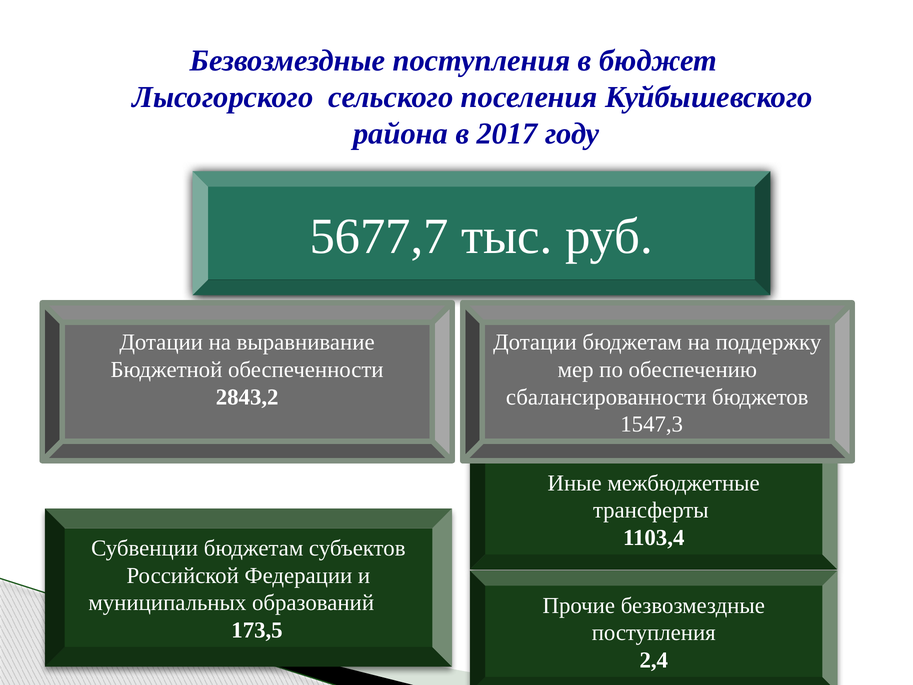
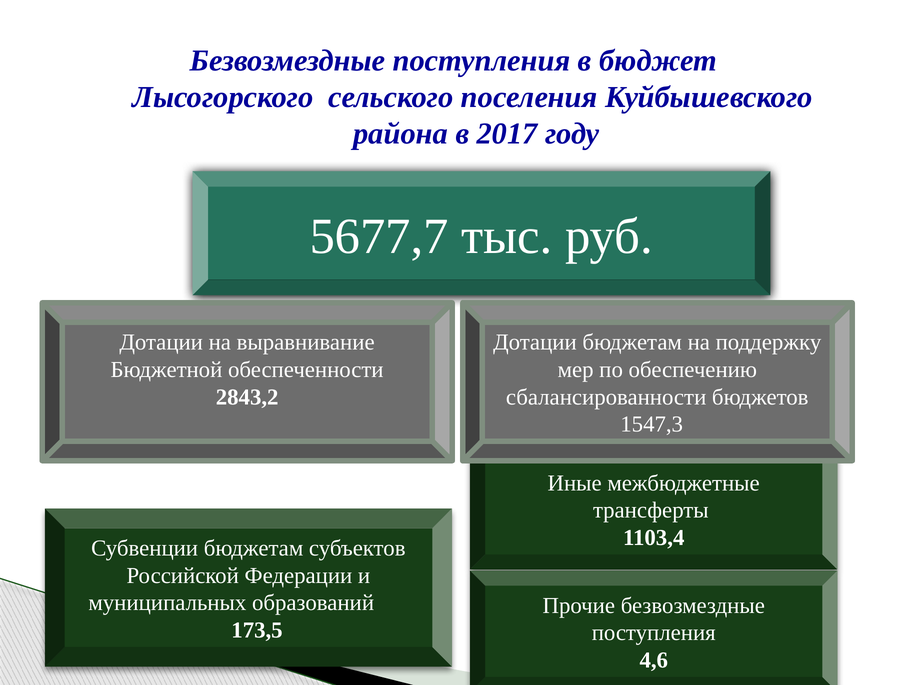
2,4: 2,4 -> 4,6
